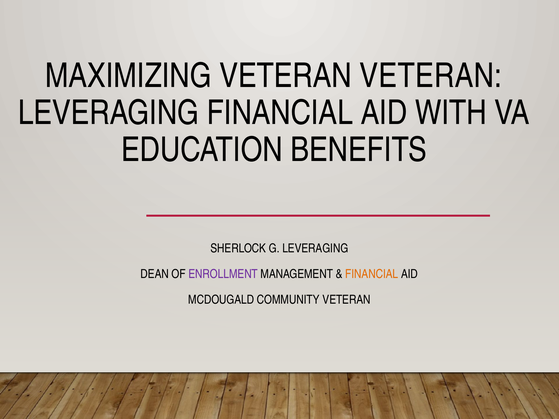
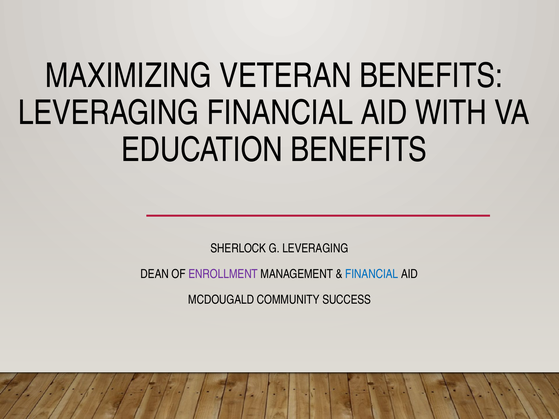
VETERAN VETERAN: VETERAN -> BENEFITS
FINANCIAL at (372, 274) colour: orange -> blue
COMMUNITY VETERAN: VETERAN -> SUCCESS
